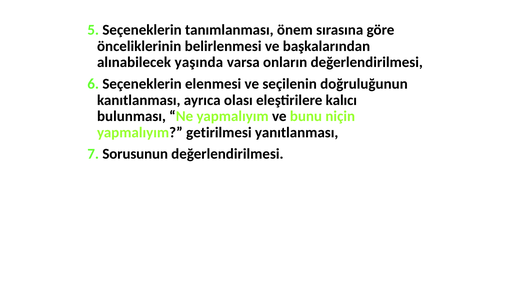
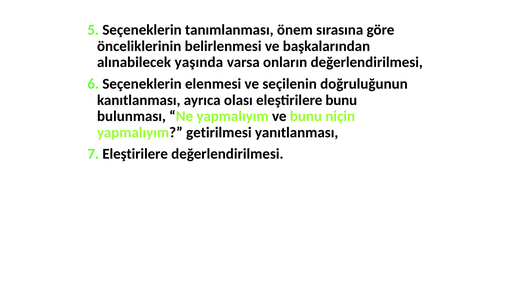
eleştirilere kalıcı: kalıcı -> bunu
7 Sorusunun: Sorusunun -> Eleştirilere
